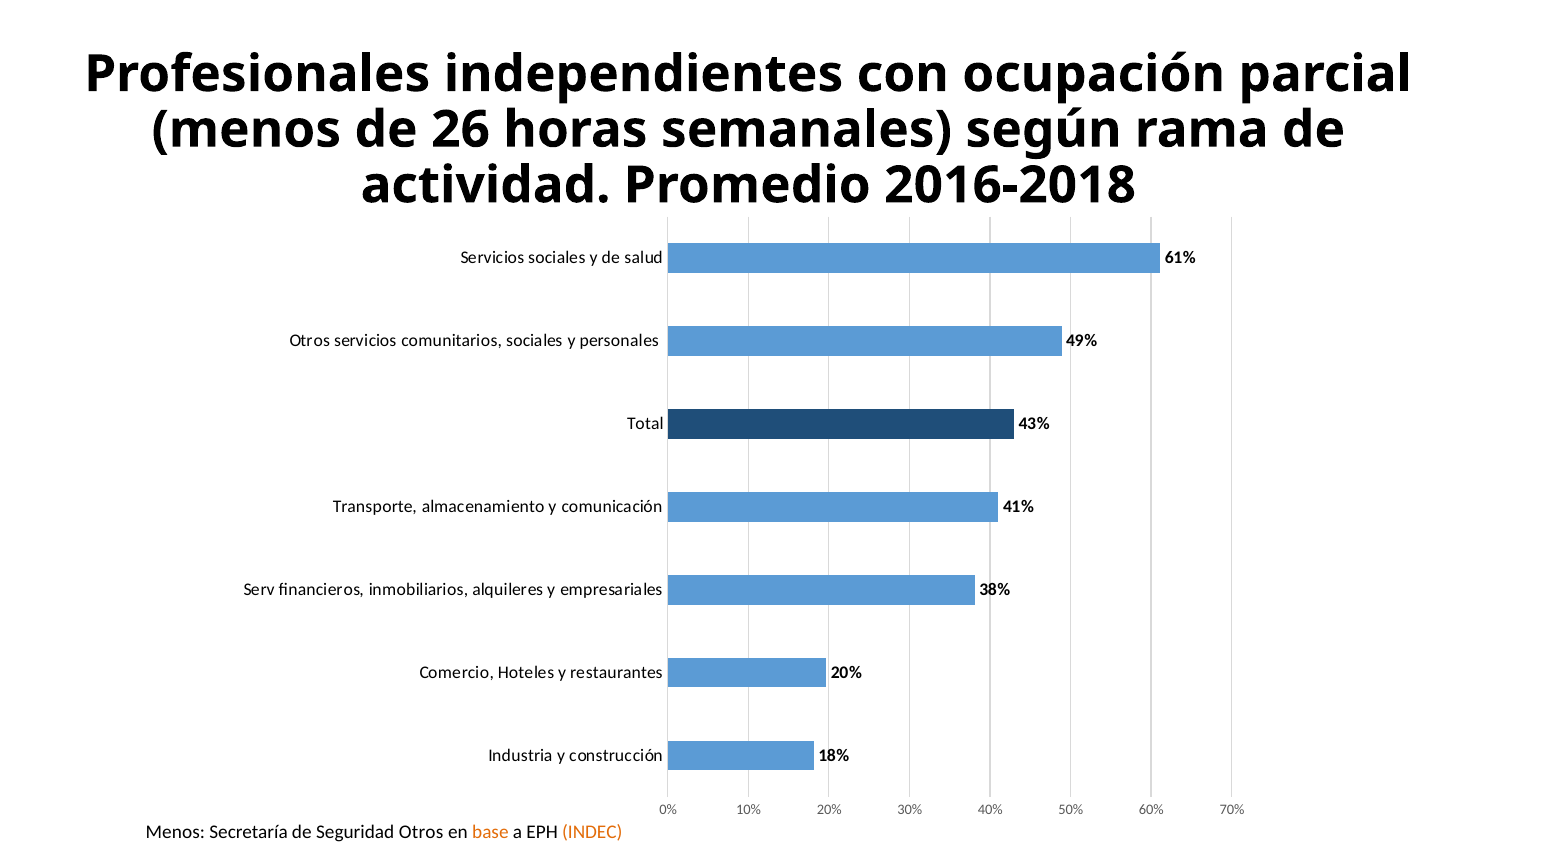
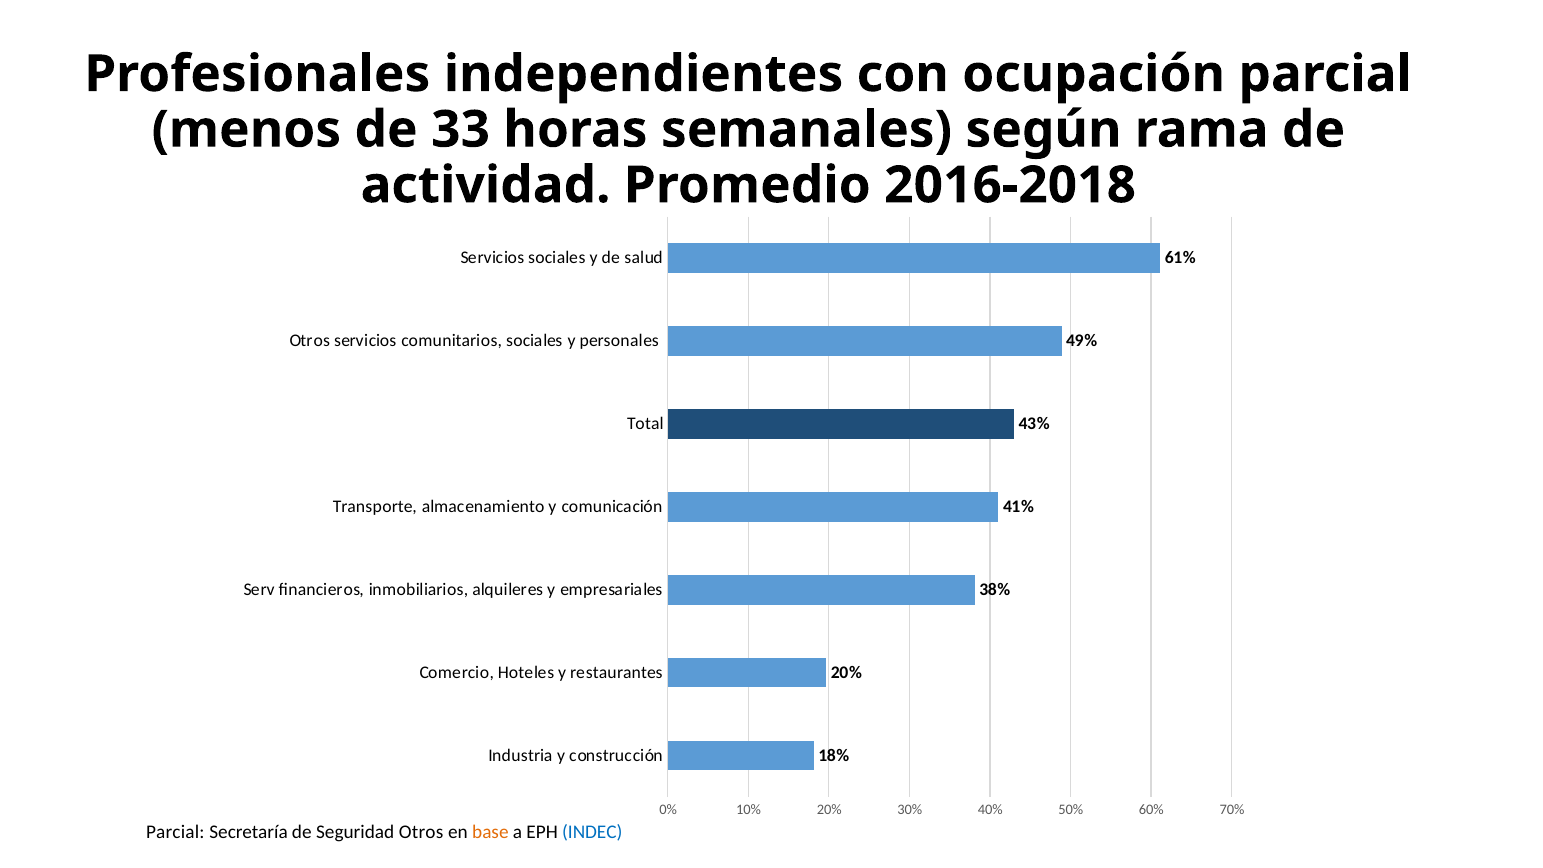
26: 26 -> 33
Menos at (175, 832): Menos -> Parcial
INDEC colour: orange -> blue
